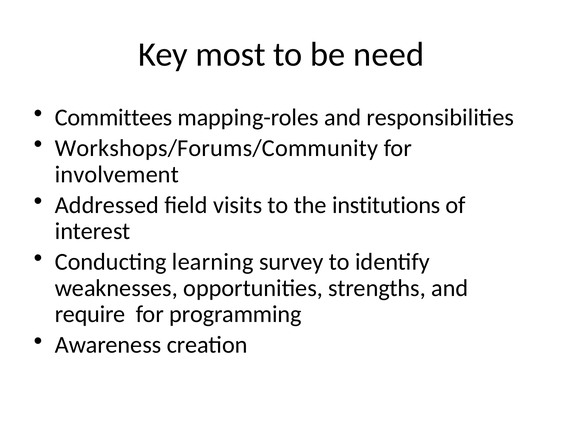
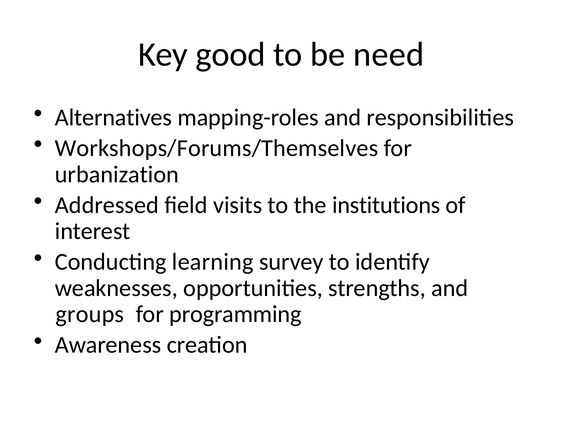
most: most -> good
Committees: Committees -> Alternatives
Workshops/Forums/Community: Workshops/Forums/Community -> Workshops/Forums/Themselves
involvement: involvement -> urbanization
require: require -> groups
